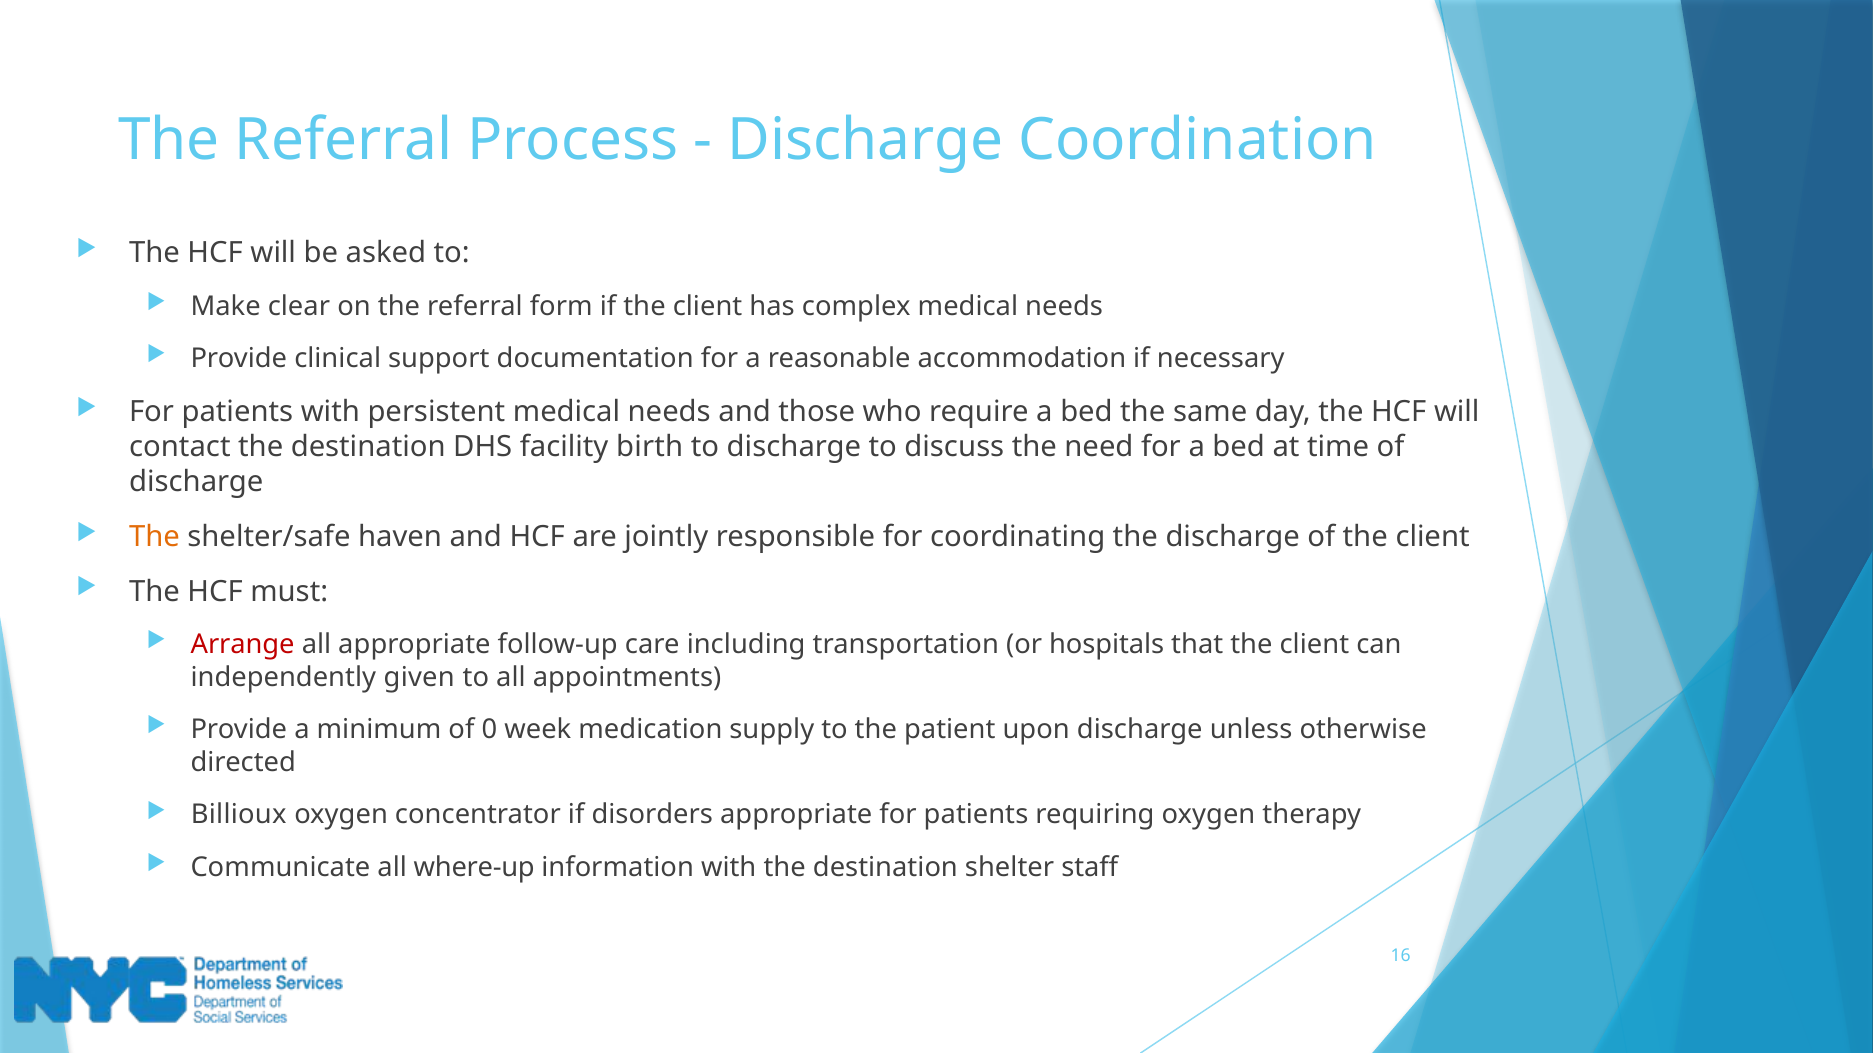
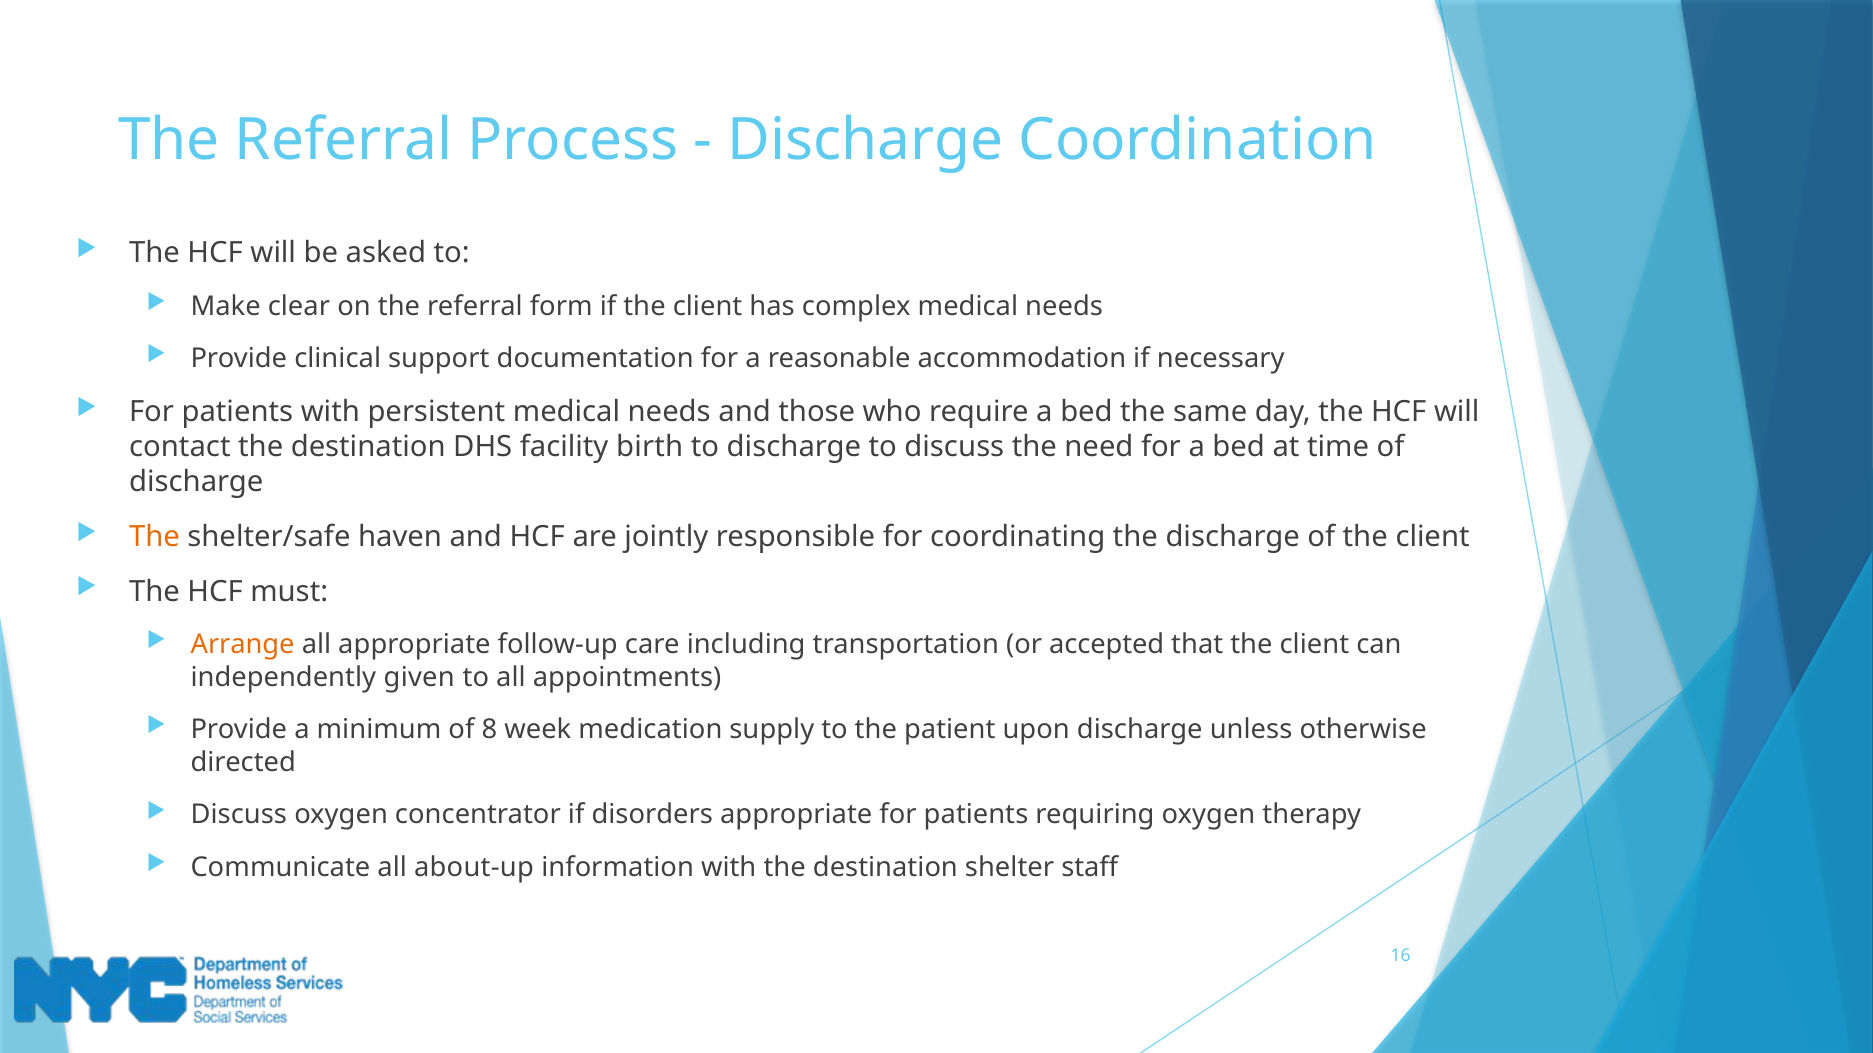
Arrange colour: red -> orange
hospitals: hospitals -> accepted
0: 0 -> 8
Billioux at (239, 815): Billioux -> Discuss
where-up: where-up -> about-up
